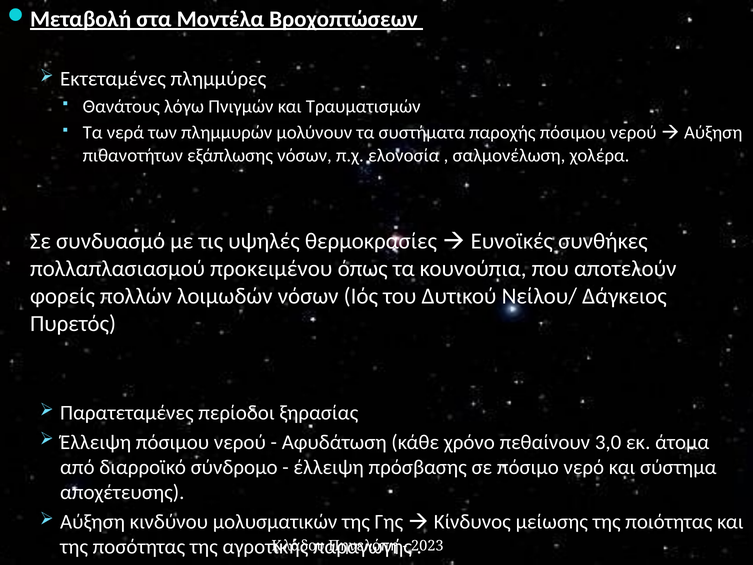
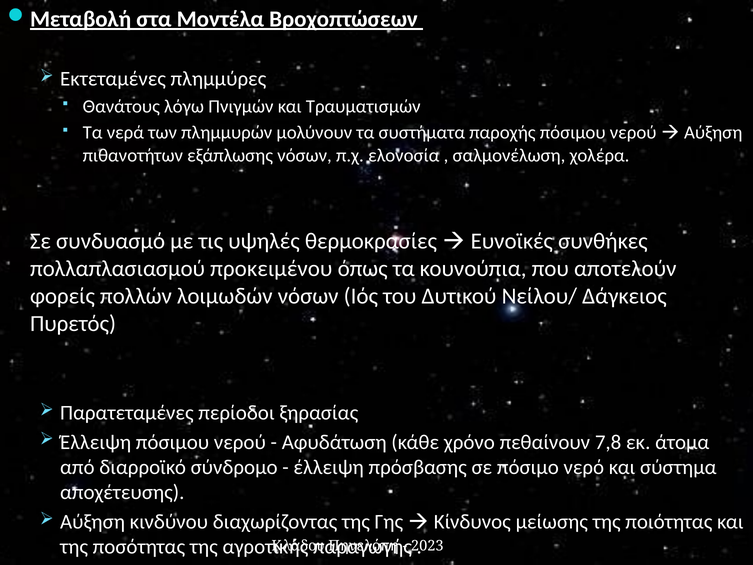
3,0: 3,0 -> 7,8
μολυσματικών: μολυσματικών -> διαχωρίζοντας
